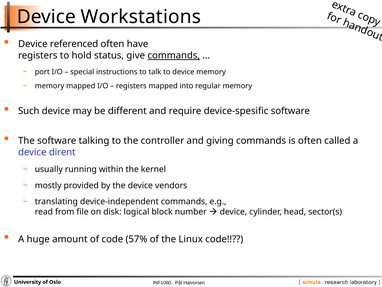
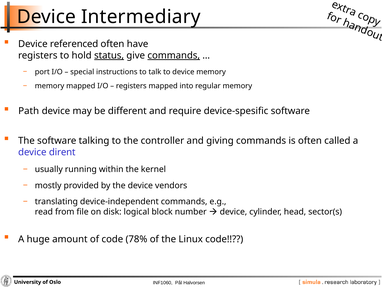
Workstations: Workstations -> Intermediary
status underline: none -> present
Such: Such -> Path
57%: 57% -> 78%
